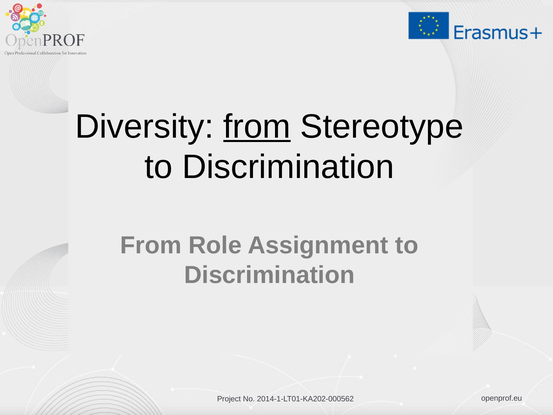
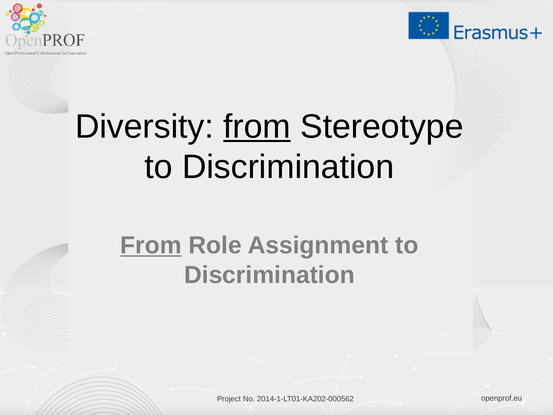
From at (151, 245) underline: none -> present
